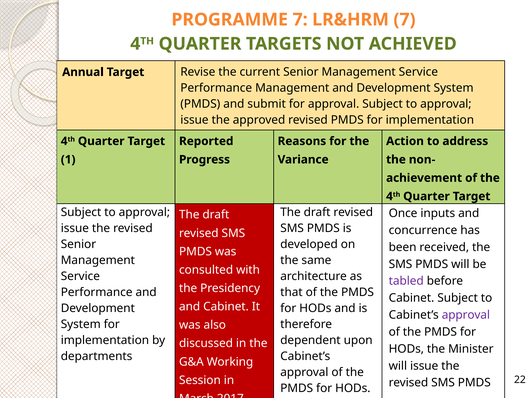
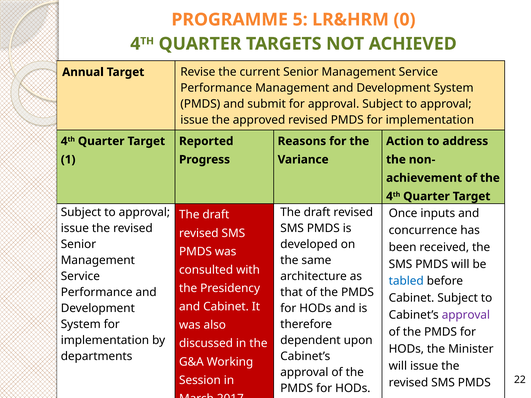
PROGRAMME 7: 7 -> 5
LR&HRM 7: 7 -> 0
tabled colour: purple -> blue
